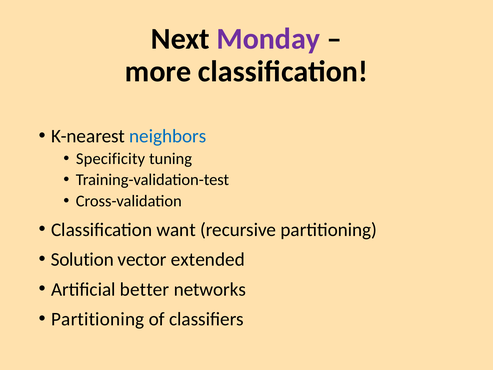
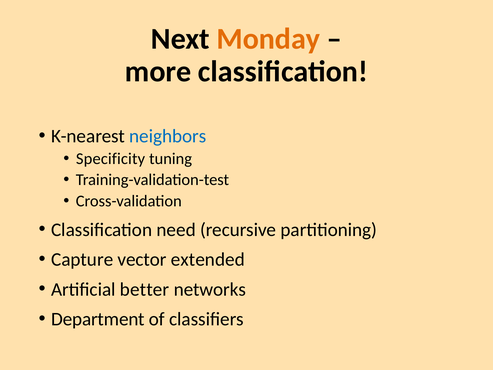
Monday colour: purple -> orange
want: want -> need
Solution: Solution -> Capture
Partitioning at (98, 319): Partitioning -> Department
